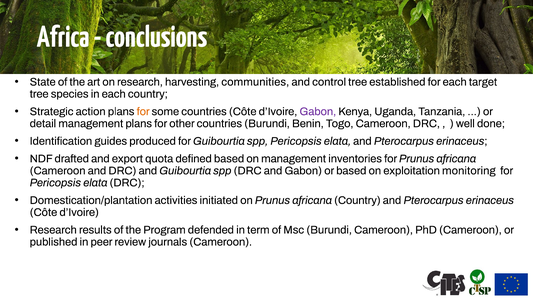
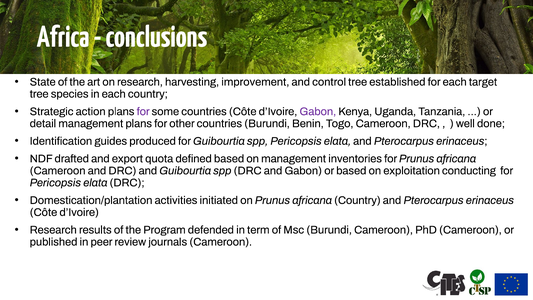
communities: communities -> improvement
for at (143, 111) colour: orange -> purple
monitoring: monitoring -> conducting
